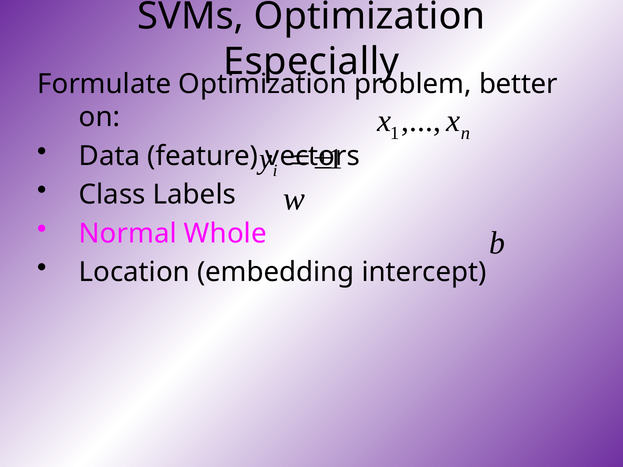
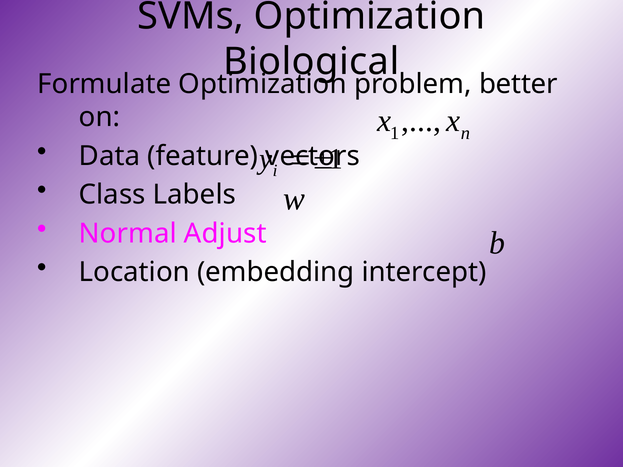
Especially: Especially -> Biological
Whole: Whole -> Adjust
